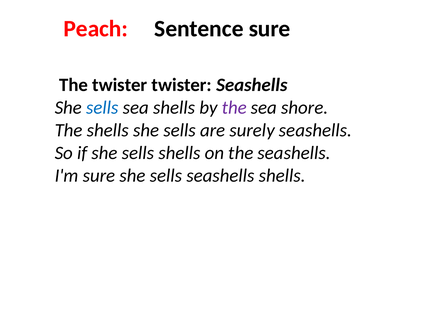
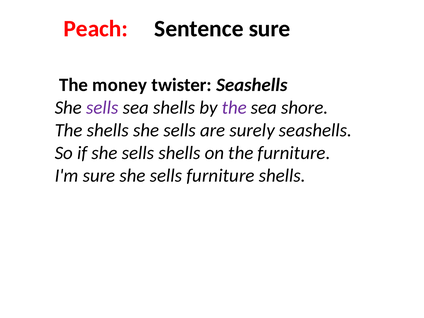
The twister: twister -> money
sells at (102, 108) colour: blue -> purple
the seashells: seashells -> furniture
sells seashells: seashells -> furniture
